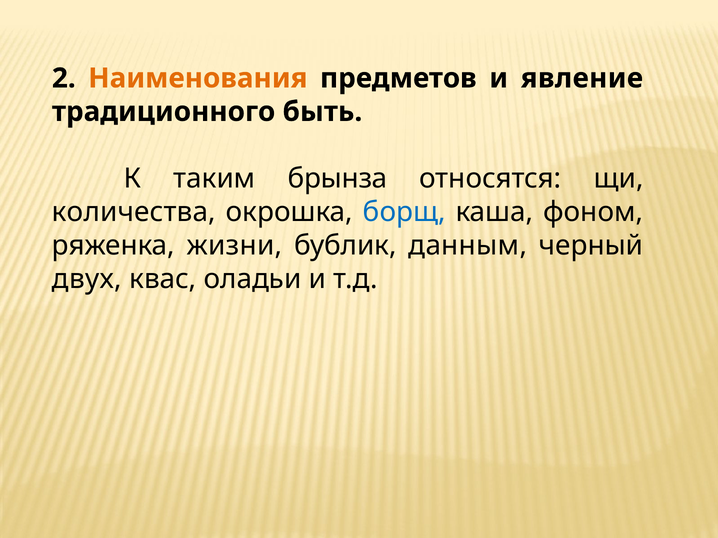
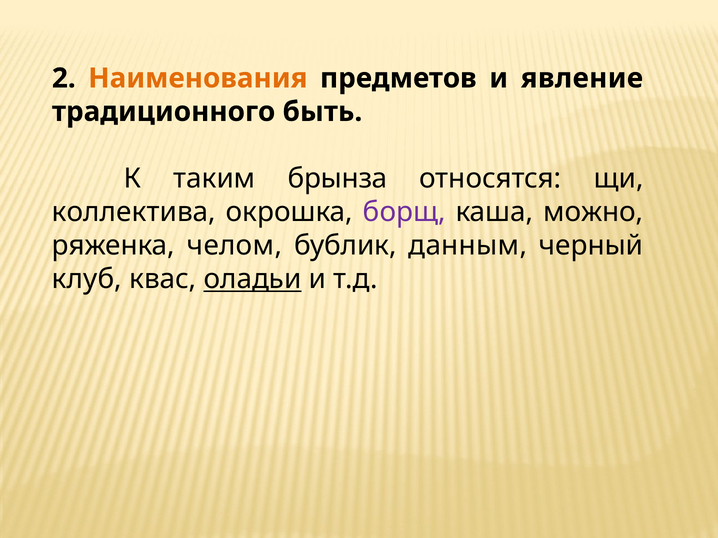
количества: количества -> коллектива
борщ colour: blue -> purple
фоном: фоном -> можно
жизни: жизни -> челом
двух: двух -> клуб
оладьи underline: none -> present
